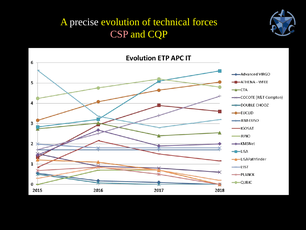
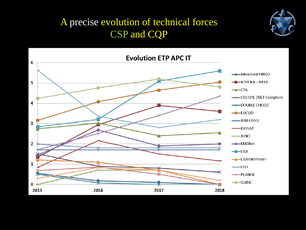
CSP colour: pink -> light green
